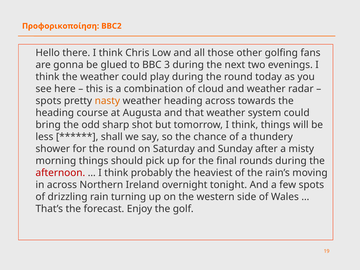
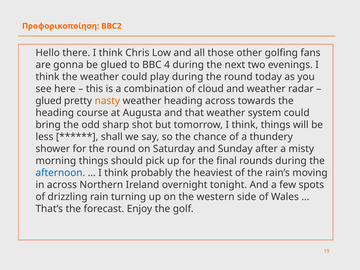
3: 3 -> 4
spots at (48, 101): spots -> glued
afternoon colour: red -> blue
